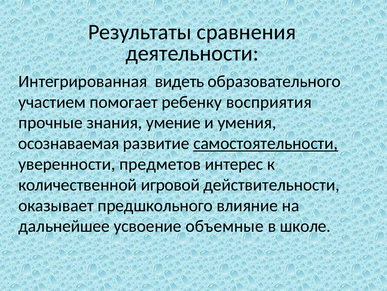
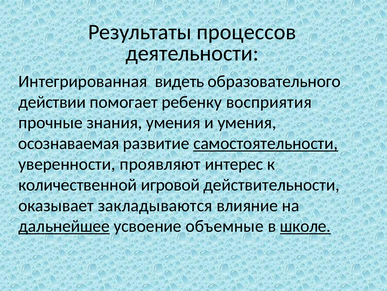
сравнения: сравнения -> процессов
участием: участием -> действии
знания умение: умение -> умения
предметов: предметов -> проявляют
предшкольного: предшкольного -> закладываются
дальнейшее underline: none -> present
школе underline: none -> present
